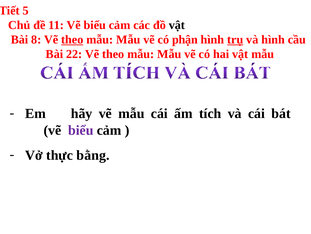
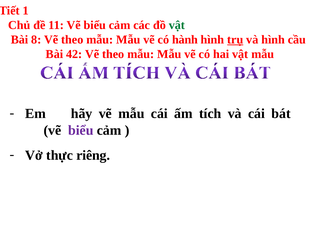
5: 5 -> 1
vật at (177, 25) colour: black -> green
theo at (72, 40) underline: present -> none
phận: phận -> hành
22: 22 -> 42
bằng: bằng -> riêng
